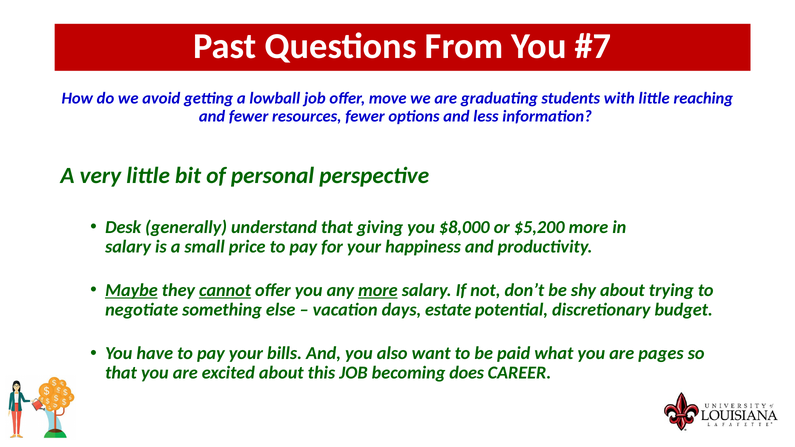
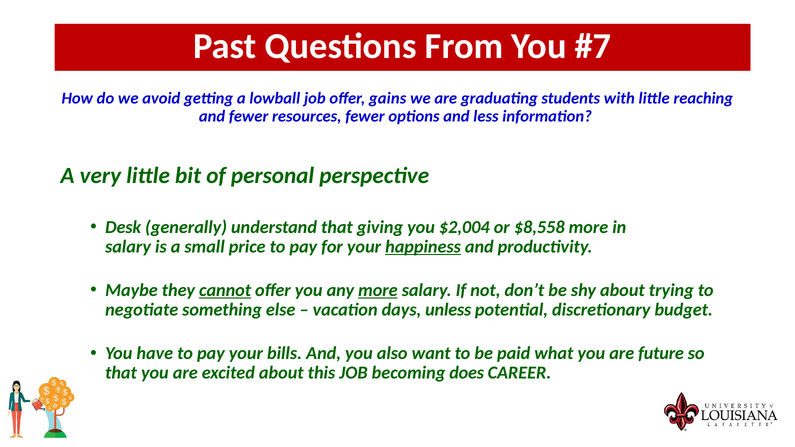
move: move -> gains
$8,000: $8,000 -> $2,004
$5,200: $5,200 -> $8,558
happiness underline: none -> present
Maybe underline: present -> none
estate: estate -> unless
pages: pages -> future
